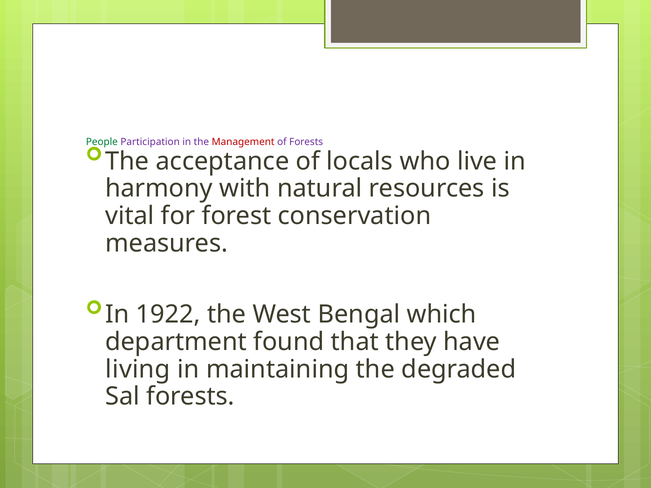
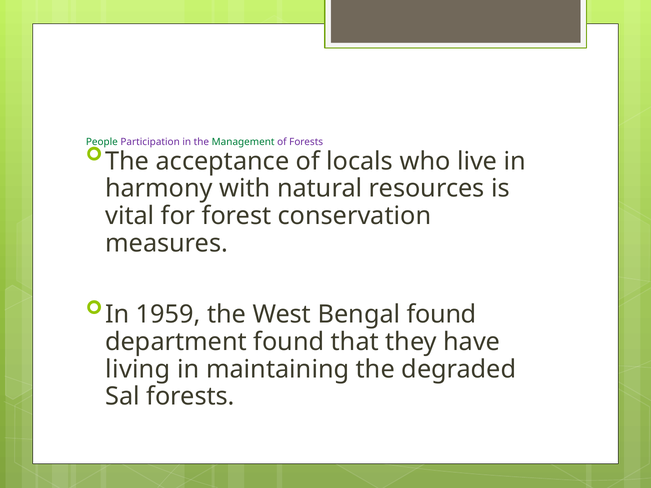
Management colour: red -> green
1922: 1922 -> 1959
Bengal which: which -> found
